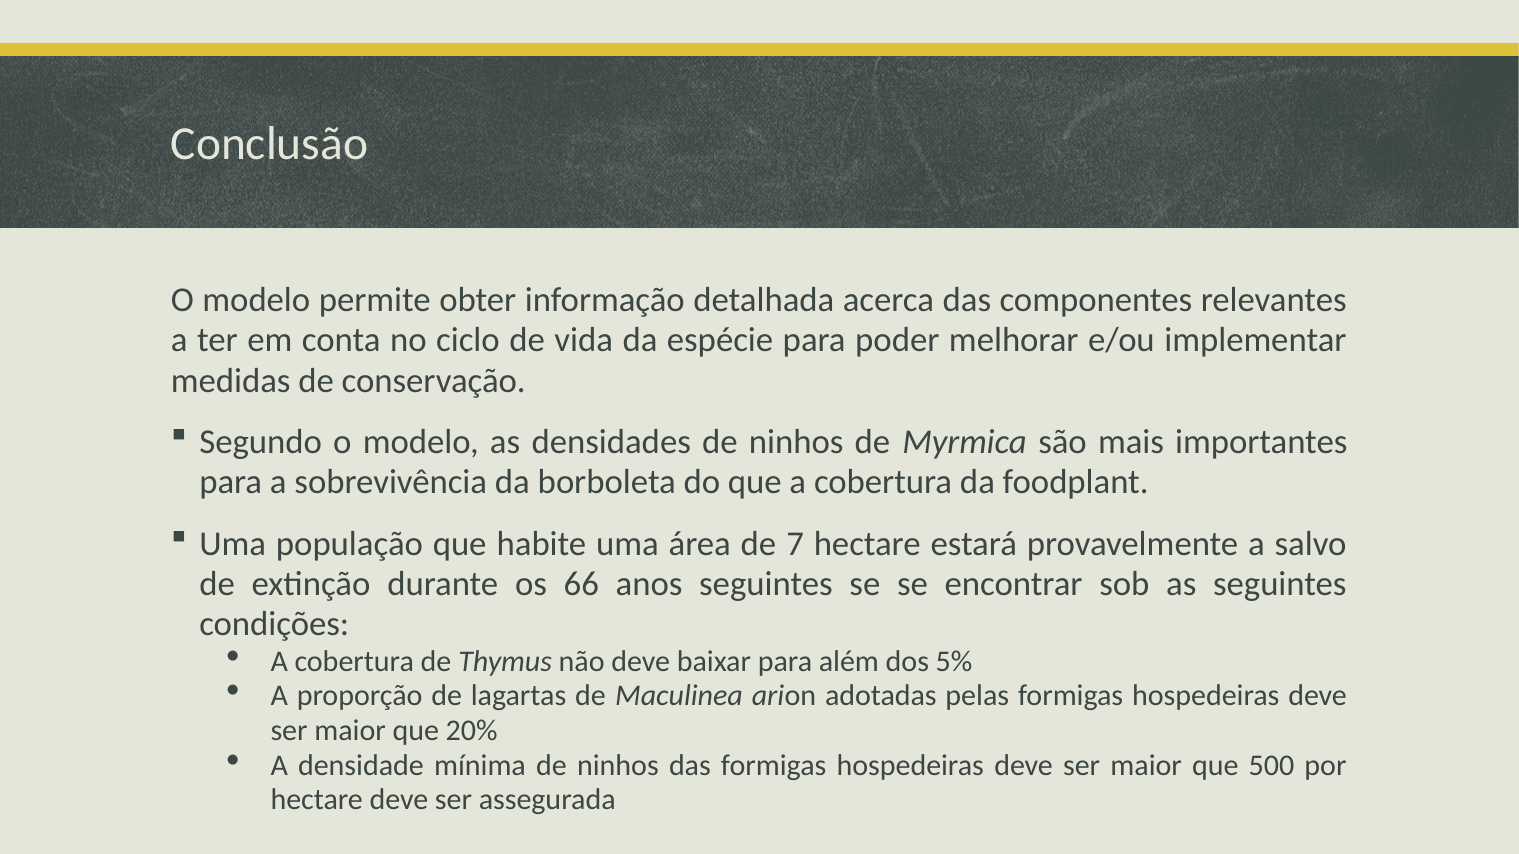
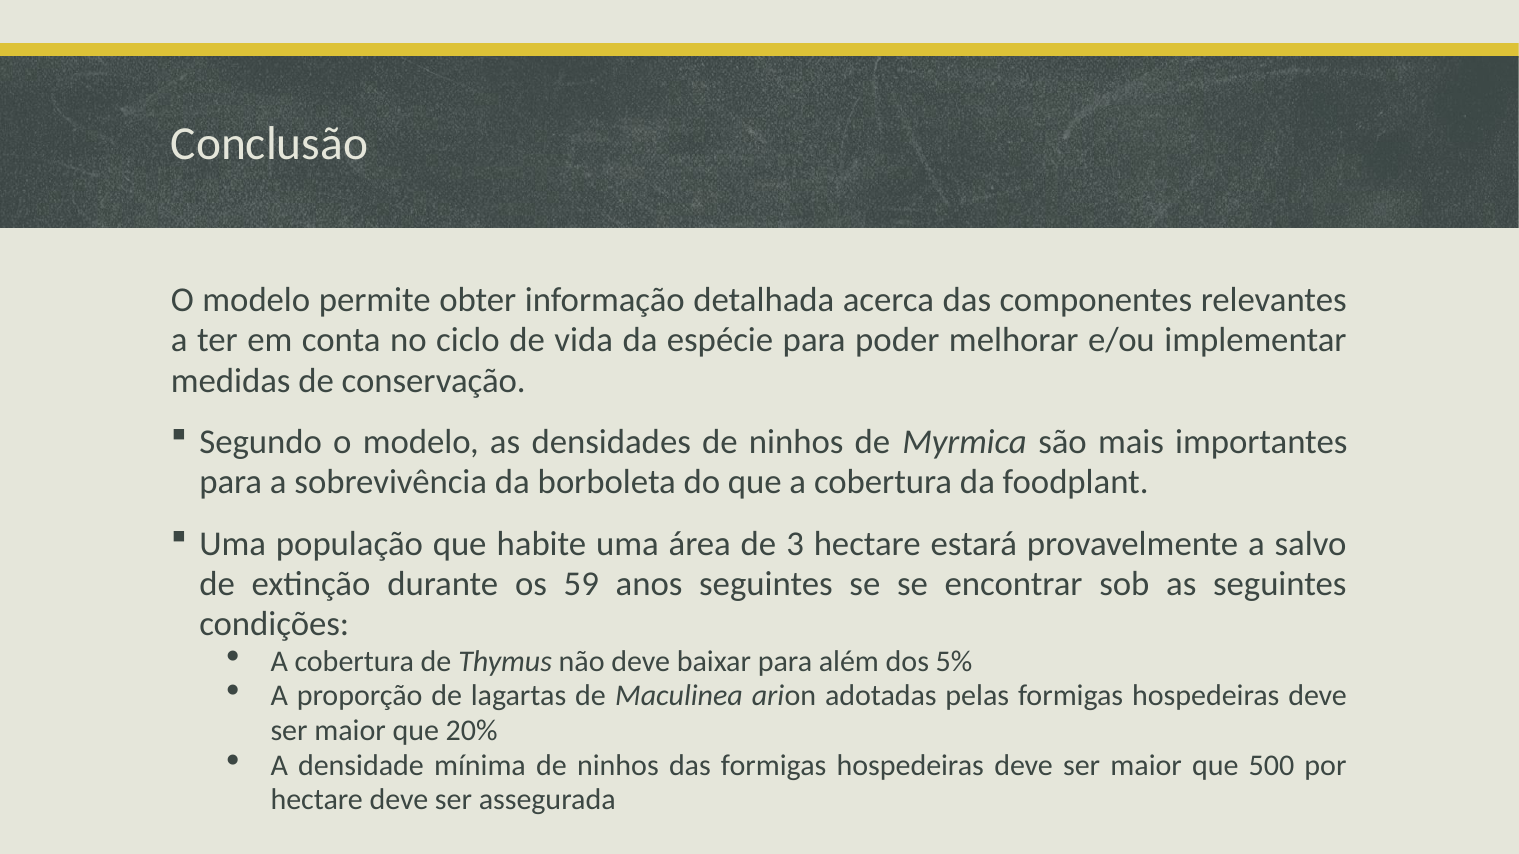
7: 7 -> 3
66: 66 -> 59
